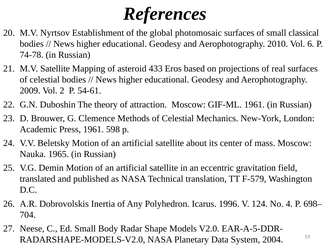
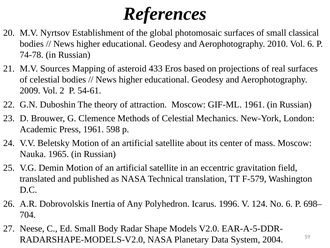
M.V Satellite: Satellite -> Sources
No 4: 4 -> 6
